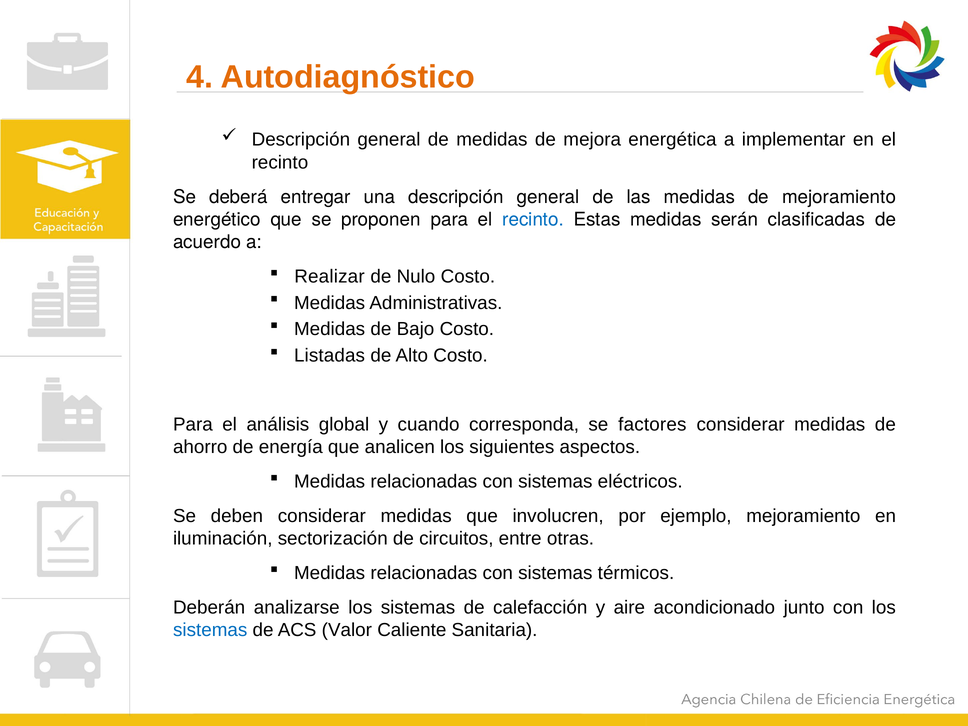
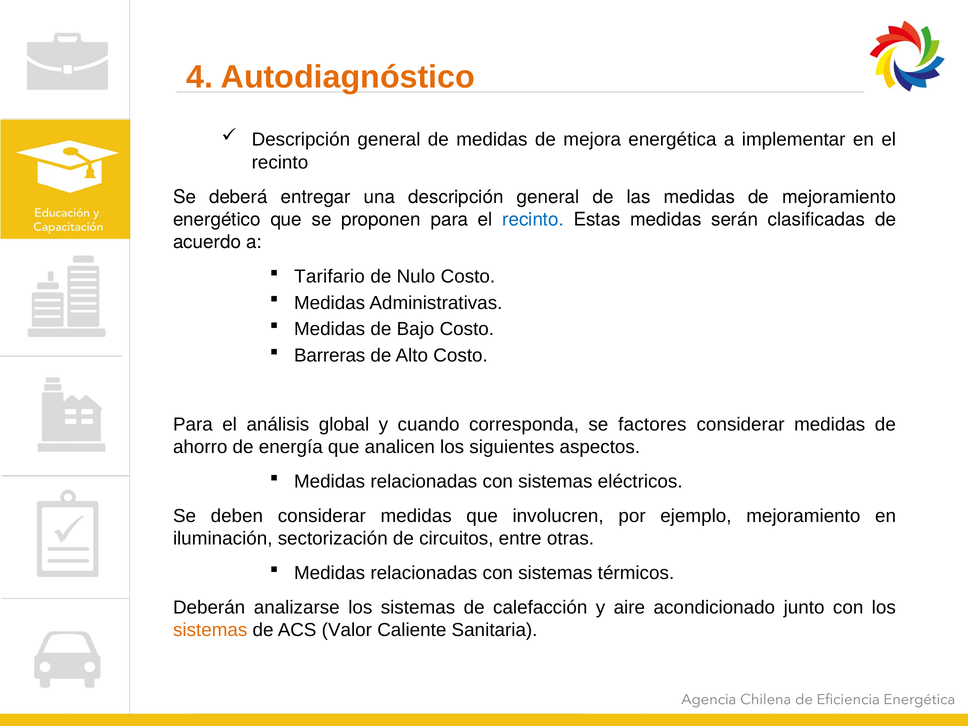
Realizar: Realizar -> Tarifario
Listadas: Listadas -> Barreras
sistemas at (210, 630) colour: blue -> orange
